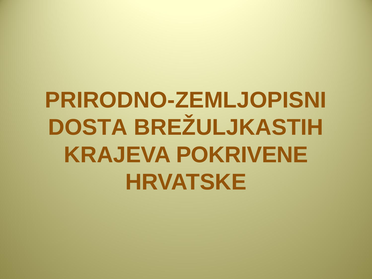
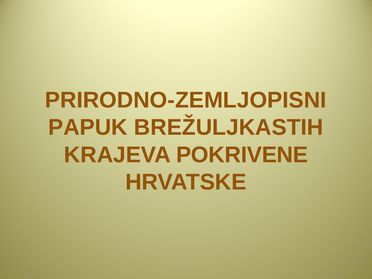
DOSTA: DOSTA -> PAPUK
